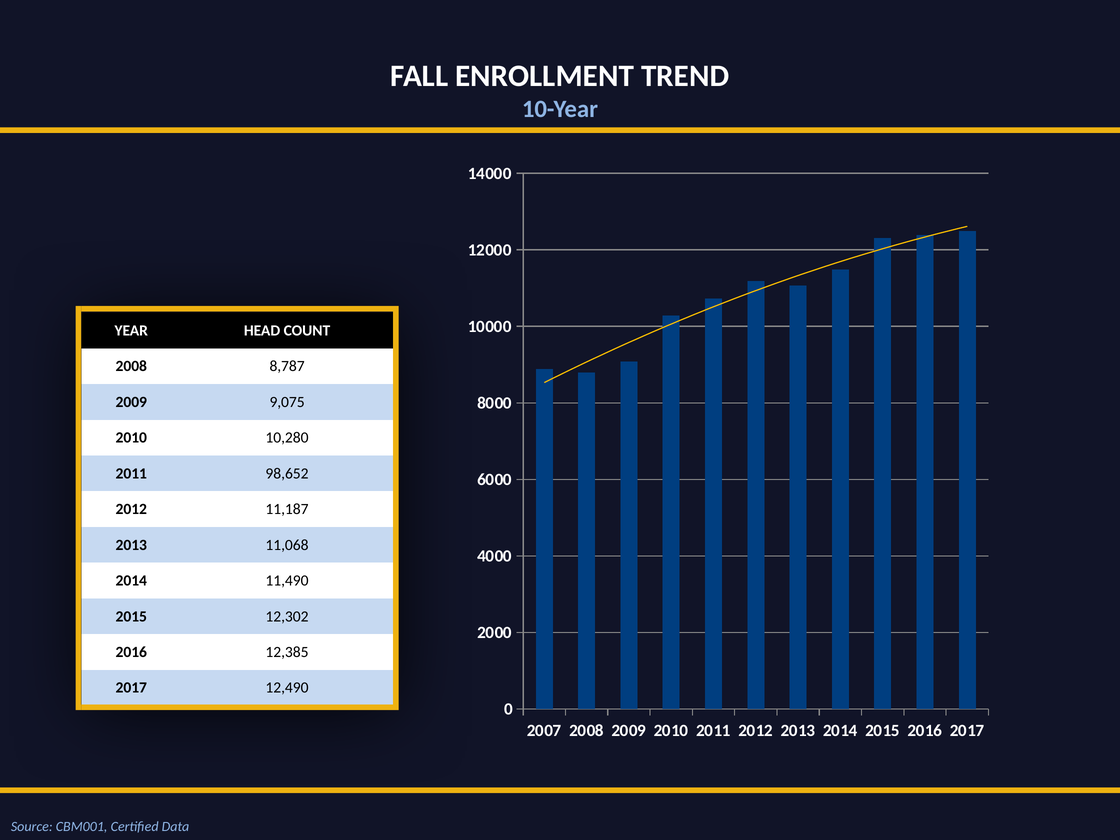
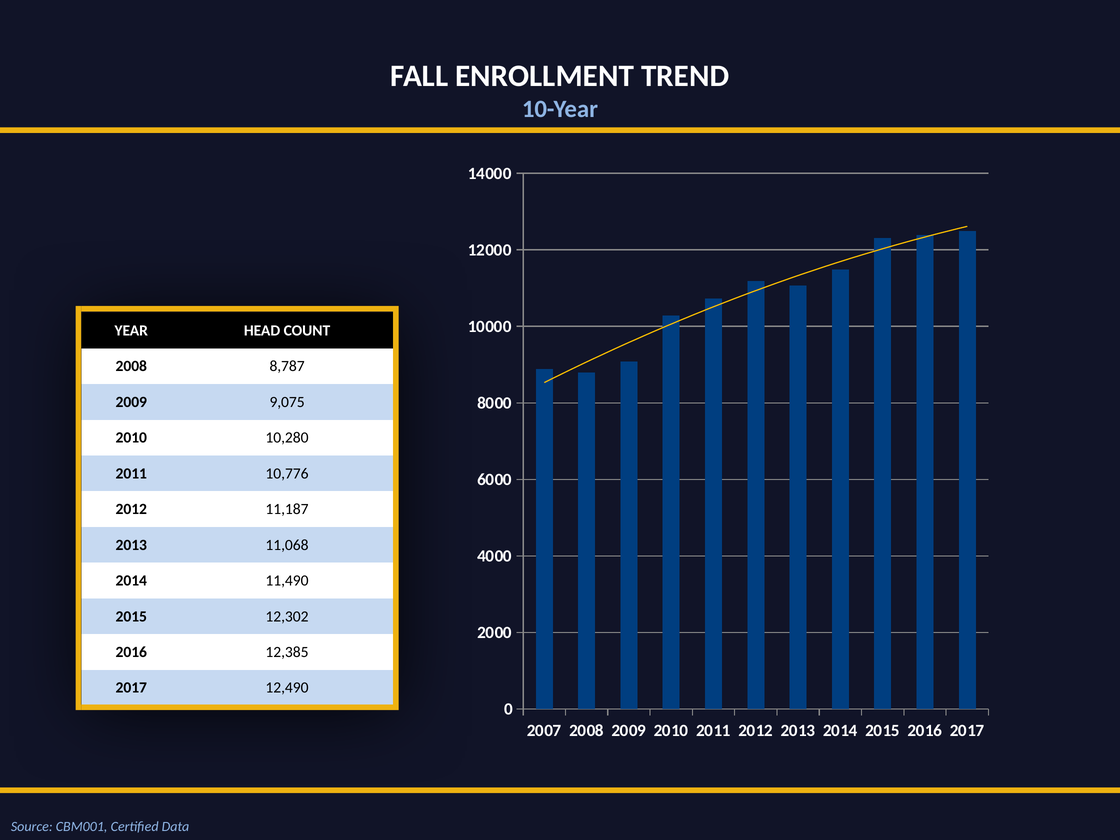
98,652: 98,652 -> 10,776
